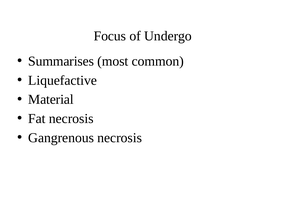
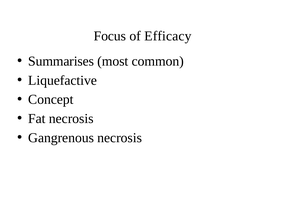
Undergo: Undergo -> Efficacy
Material: Material -> Concept
